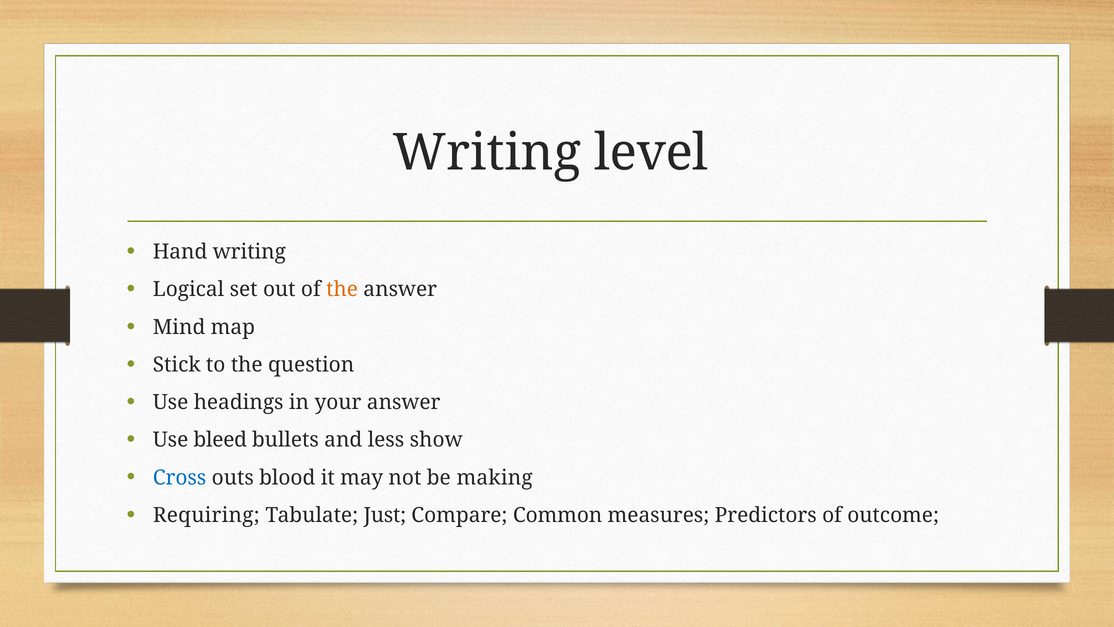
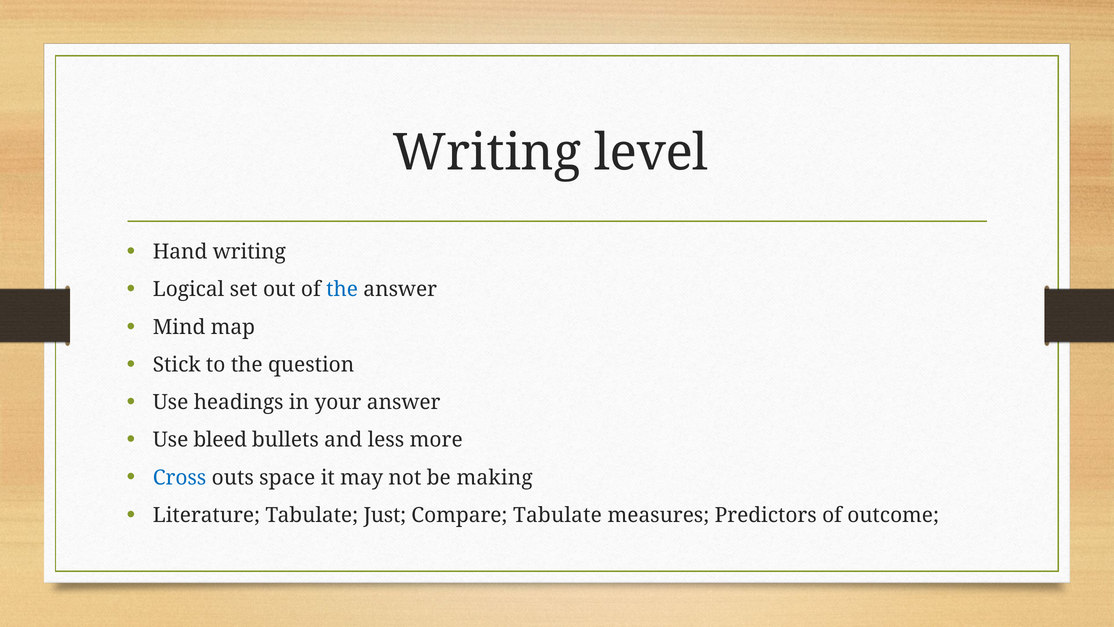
the at (342, 289) colour: orange -> blue
show: show -> more
blood: blood -> space
Requiring: Requiring -> Literature
Compare Common: Common -> Tabulate
